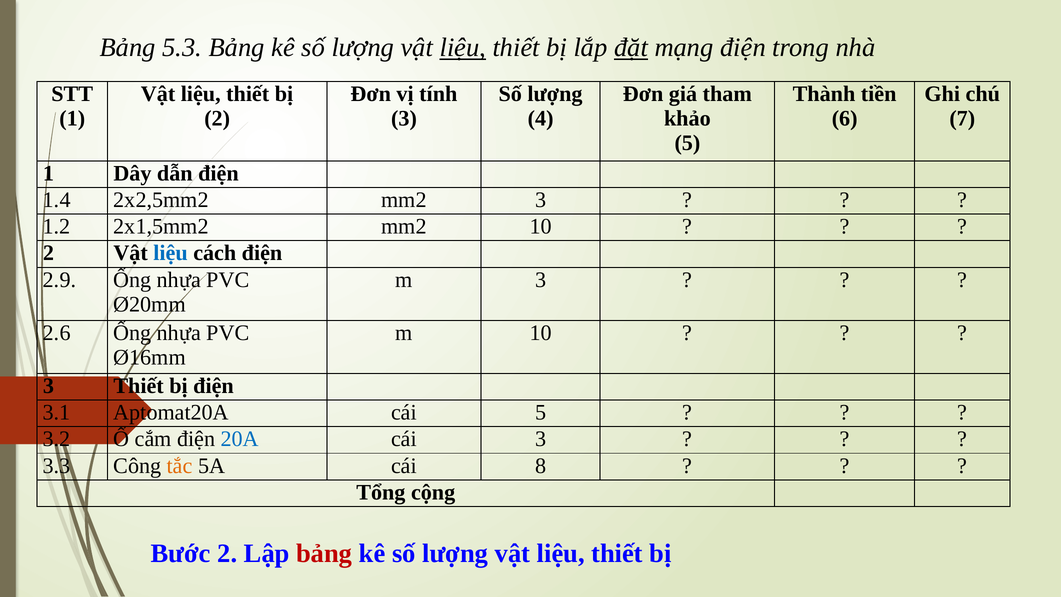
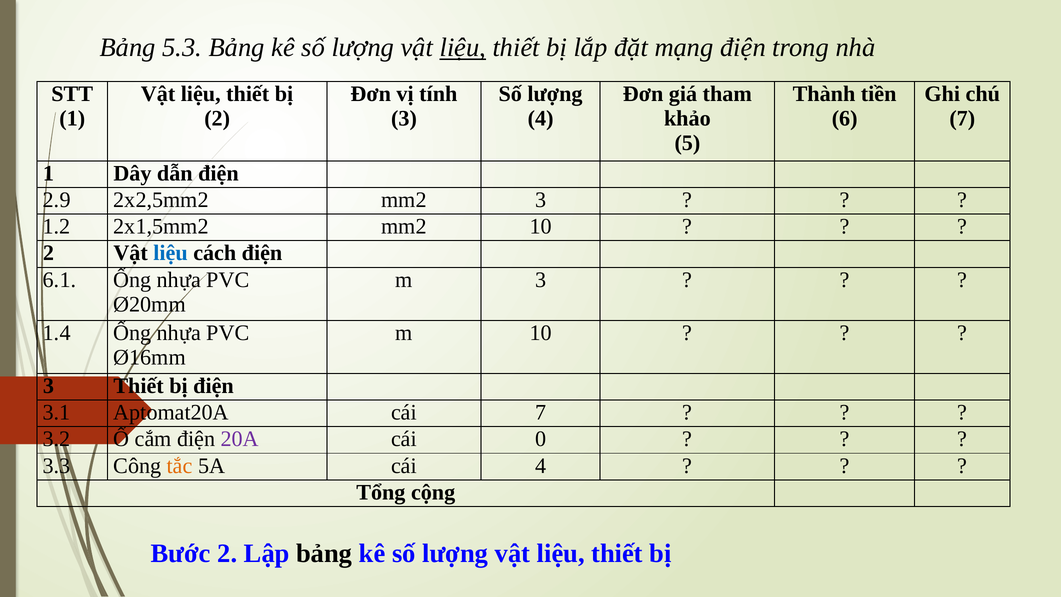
đặt underline: present -> none
1.4: 1.4 -> 2.9
2.9: 2.9 -> 6.1
2.6: 2.6 -> 1.4
cái 5: 5 -> 7
20A colour: blue -> purple
cái 3: 3 -> 0
cái 8: 8 -> 4
bảng at (324, 554) colour: red -> black
